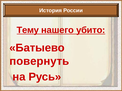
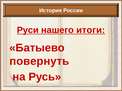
Тему: Тему -> Руси
убито: убито -> итоги
